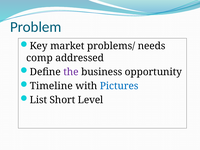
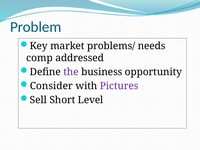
Timeline: Timeline -> Consider
Pictures colour: blue -> purple
List: List -> Sell
